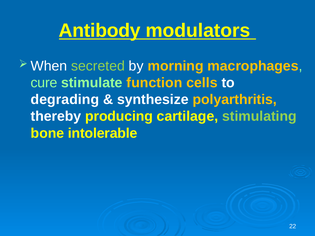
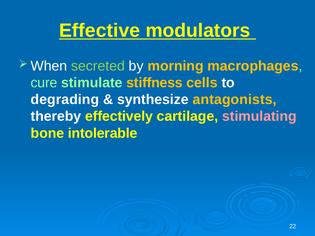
Antibody: Antibody -> Effective
function: function -> stiffness
polyarthritis: polyarthritis -> antagonists
producing: producing -> effectively
stimulating colour: light green -> pink
